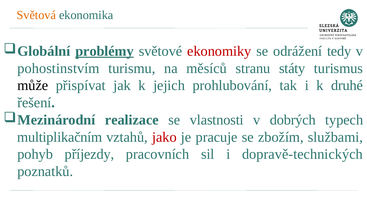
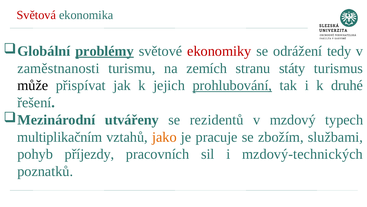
Světová colour: orange -> red
pohostinstvím: pohostinstvím -> zaměstnanosti
měsíců: měsíců -> zemích
prohlubování underline: none -> present
realizace: realizace -> utvářeny
vlastnosti: vlastnosti -> rezidentů
dobrých: dobrých -> mzdový
jako colour: red -> orange
dopravě-technických: dopravě-technických -> mzdový-technických
